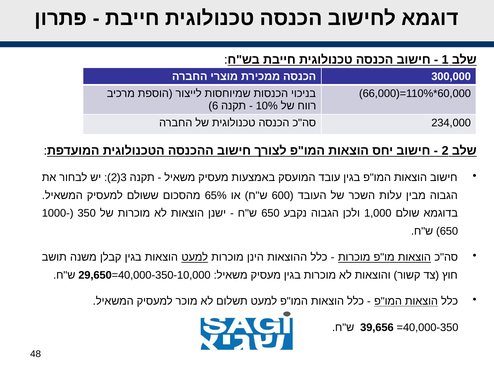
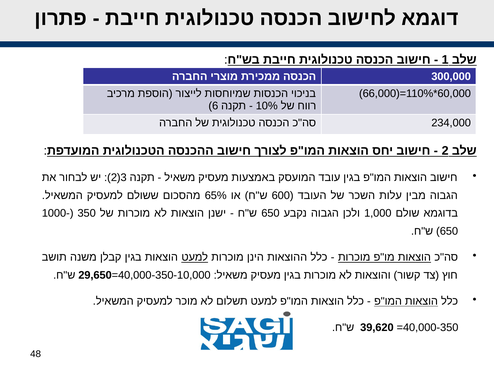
39,656: 39,656 -> 39,620
